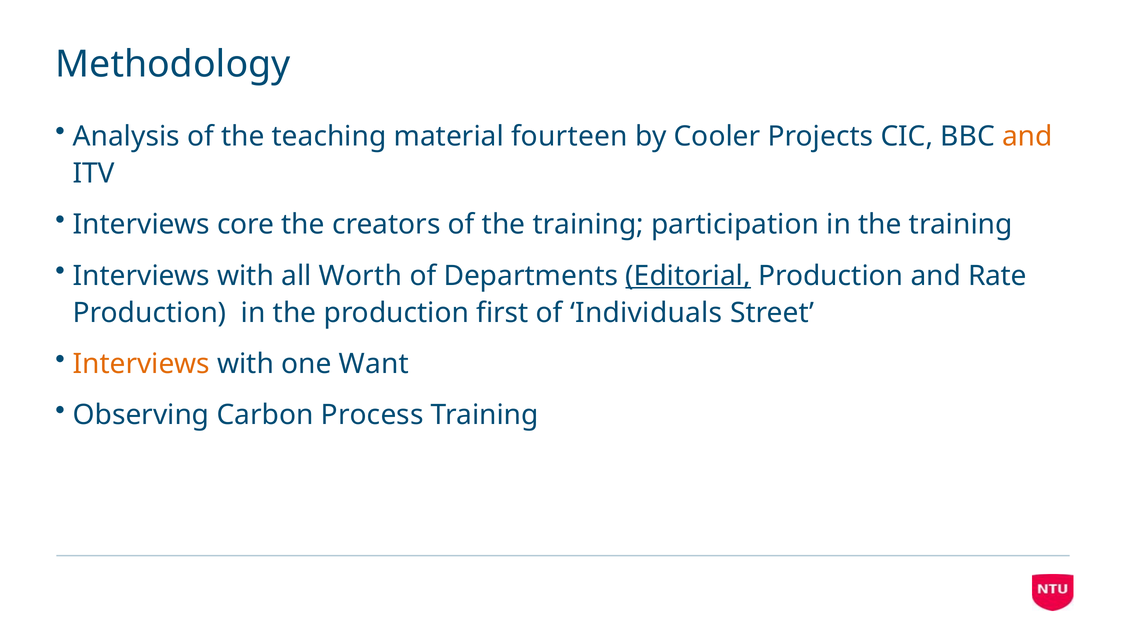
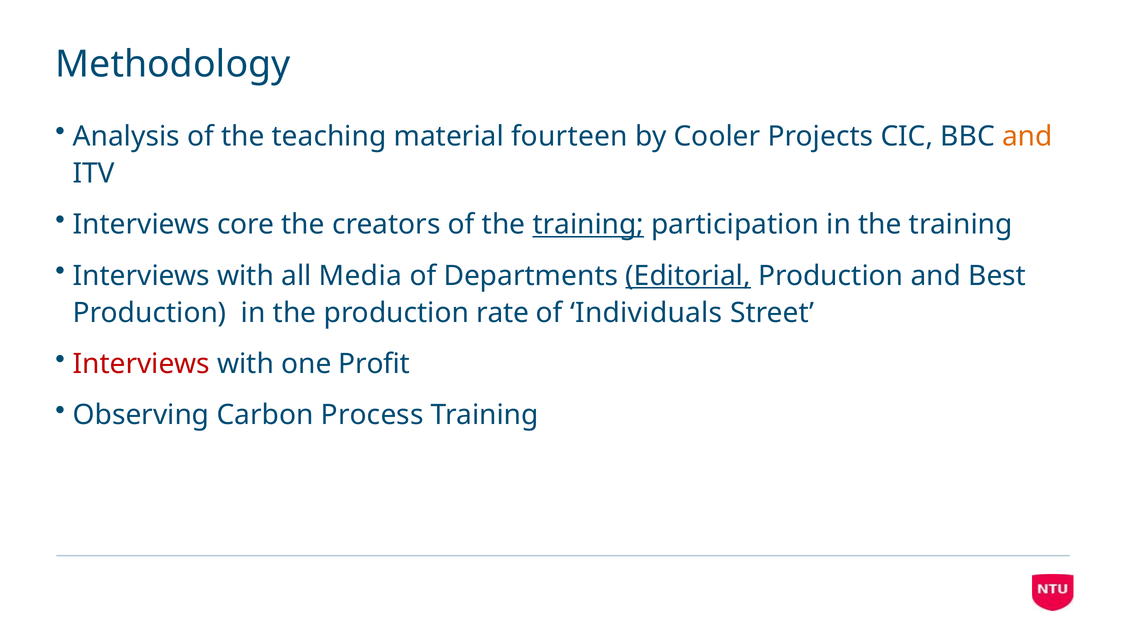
training at (588, 225) underline: none -> present
Worth: Worth -> Media
Rate: Rate -> Best
first: first -> rate
Interviews at (141, 364) colour: orange -> red
Want: Want -> Profit
